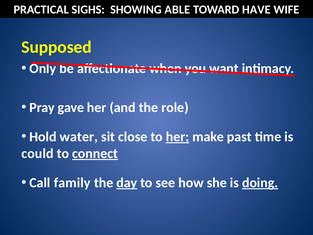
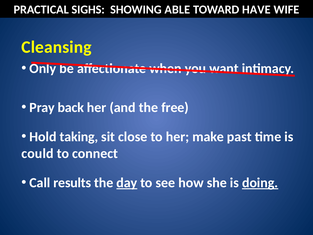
Supposed: Supposed -> Cleansing
gave: gave -> back
role: role -> free
water: water -> taking
her at (177, 137) underline: present -> none
connect underline: present -> none
family: family -> results
